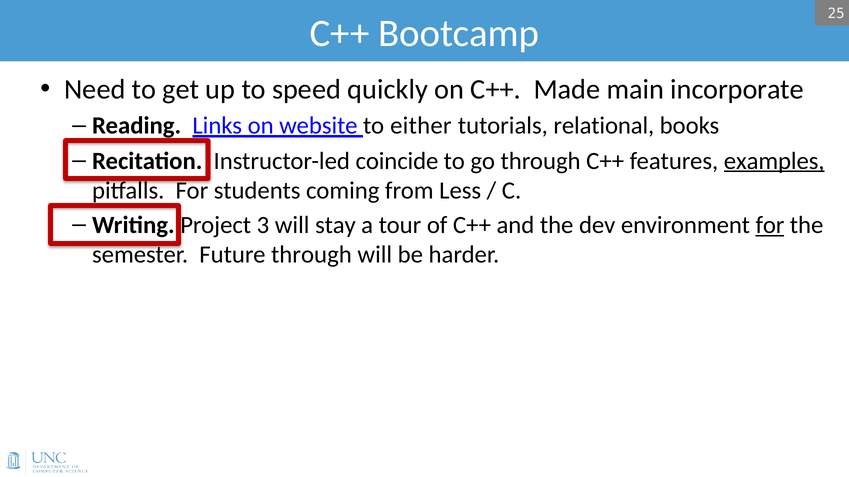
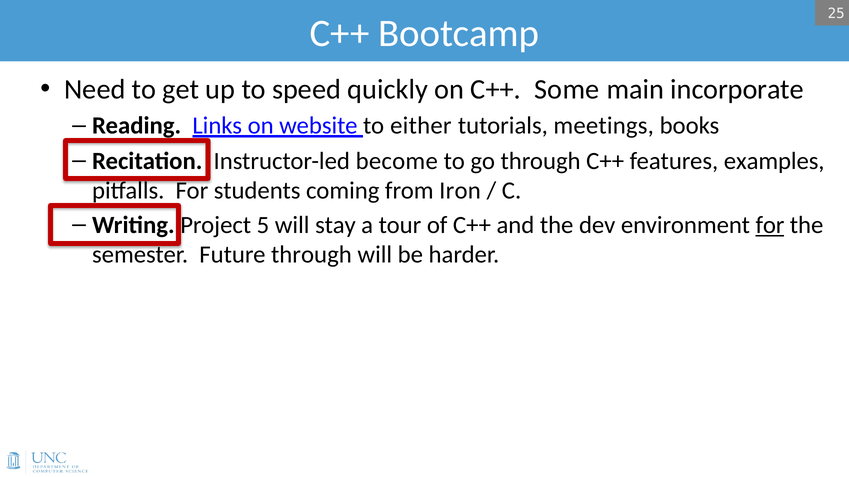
Made: Made -> Some
relational: relational -> meetings
coincide: coincide -> become
examples underline: present -> none
Less: Less -> Iron
3: 3 -> 5
